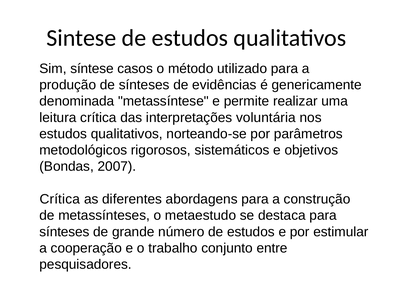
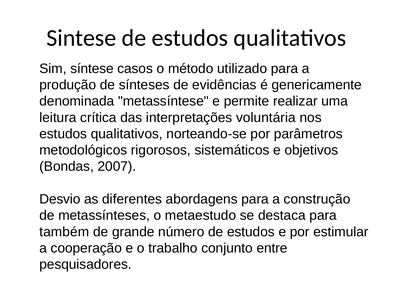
Crítica at (60, 200): Crítica -> Desvio
sínteses at (64, 232): sínteses -> também
